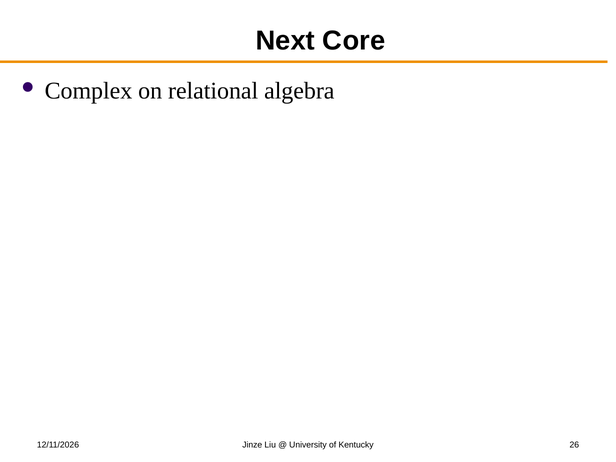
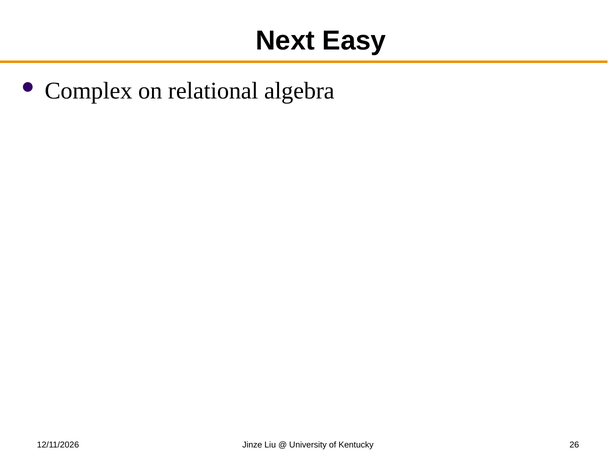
Core: Core -> Easy
